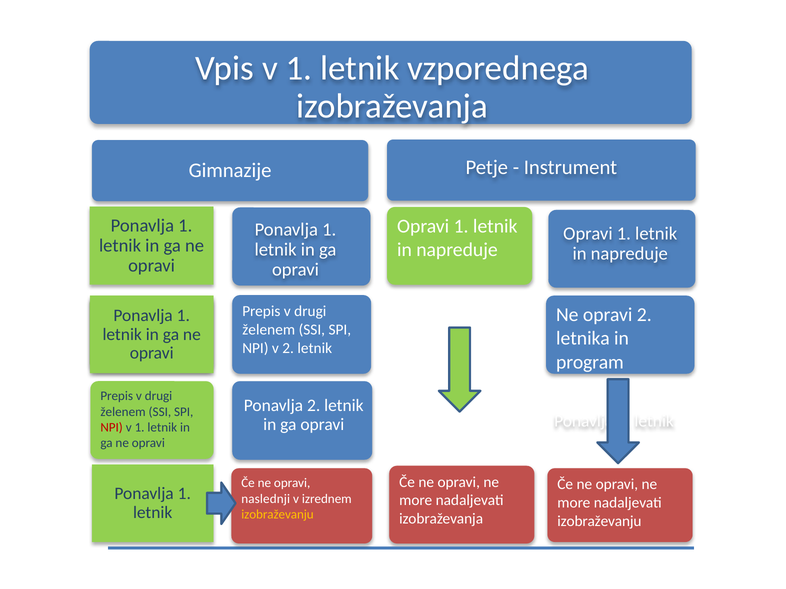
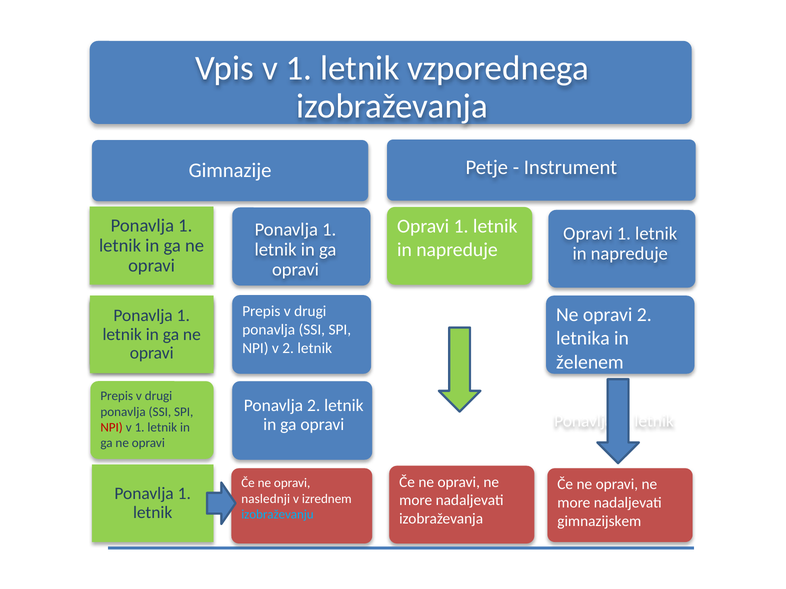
želenem at (269, 330): želenem -> ponavlja
program: program -> želenem
želenem at (123, 412): želenem -> ponavlja
izobraževanju at (278, 515) colour: yellow -> light blue
izobraževanju at (599, 522): izobraževanju -> gimnazijskem
